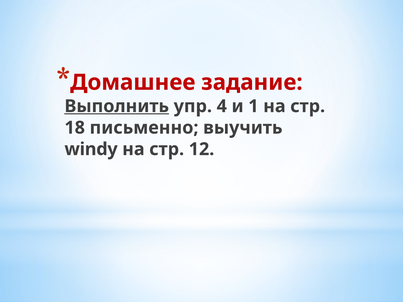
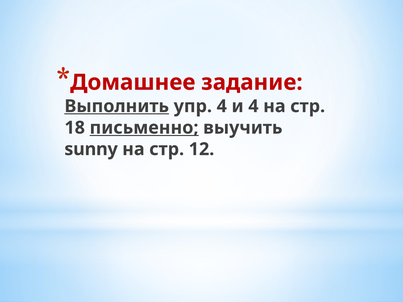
и 1: 1 -> 4
письменно underline: none -> present
windy: windy -> sunny
